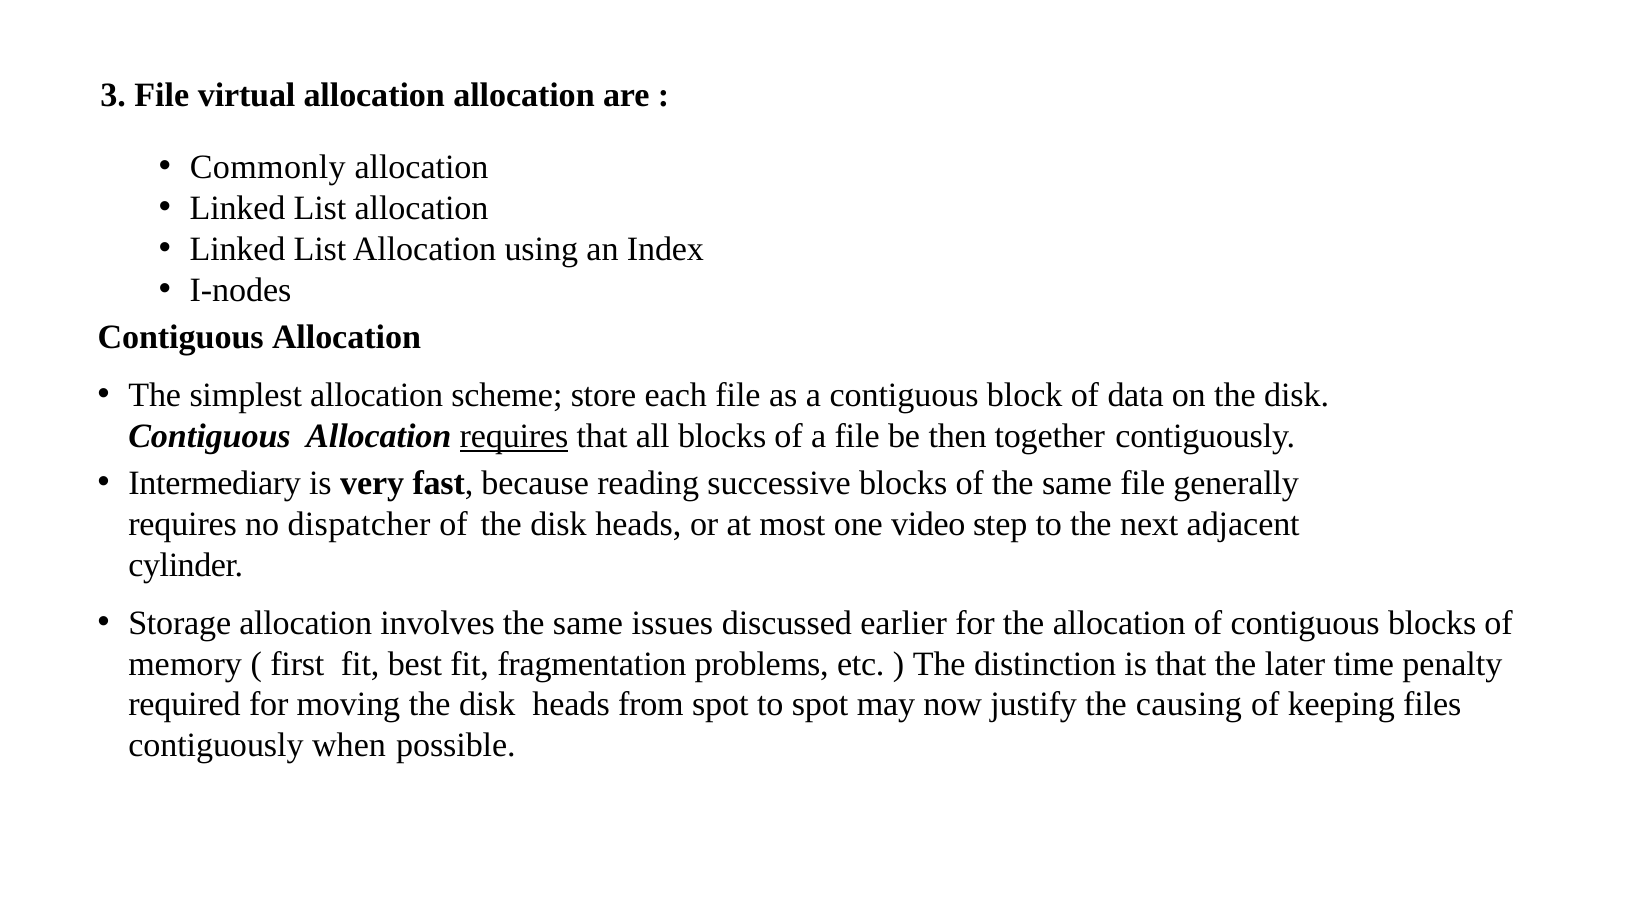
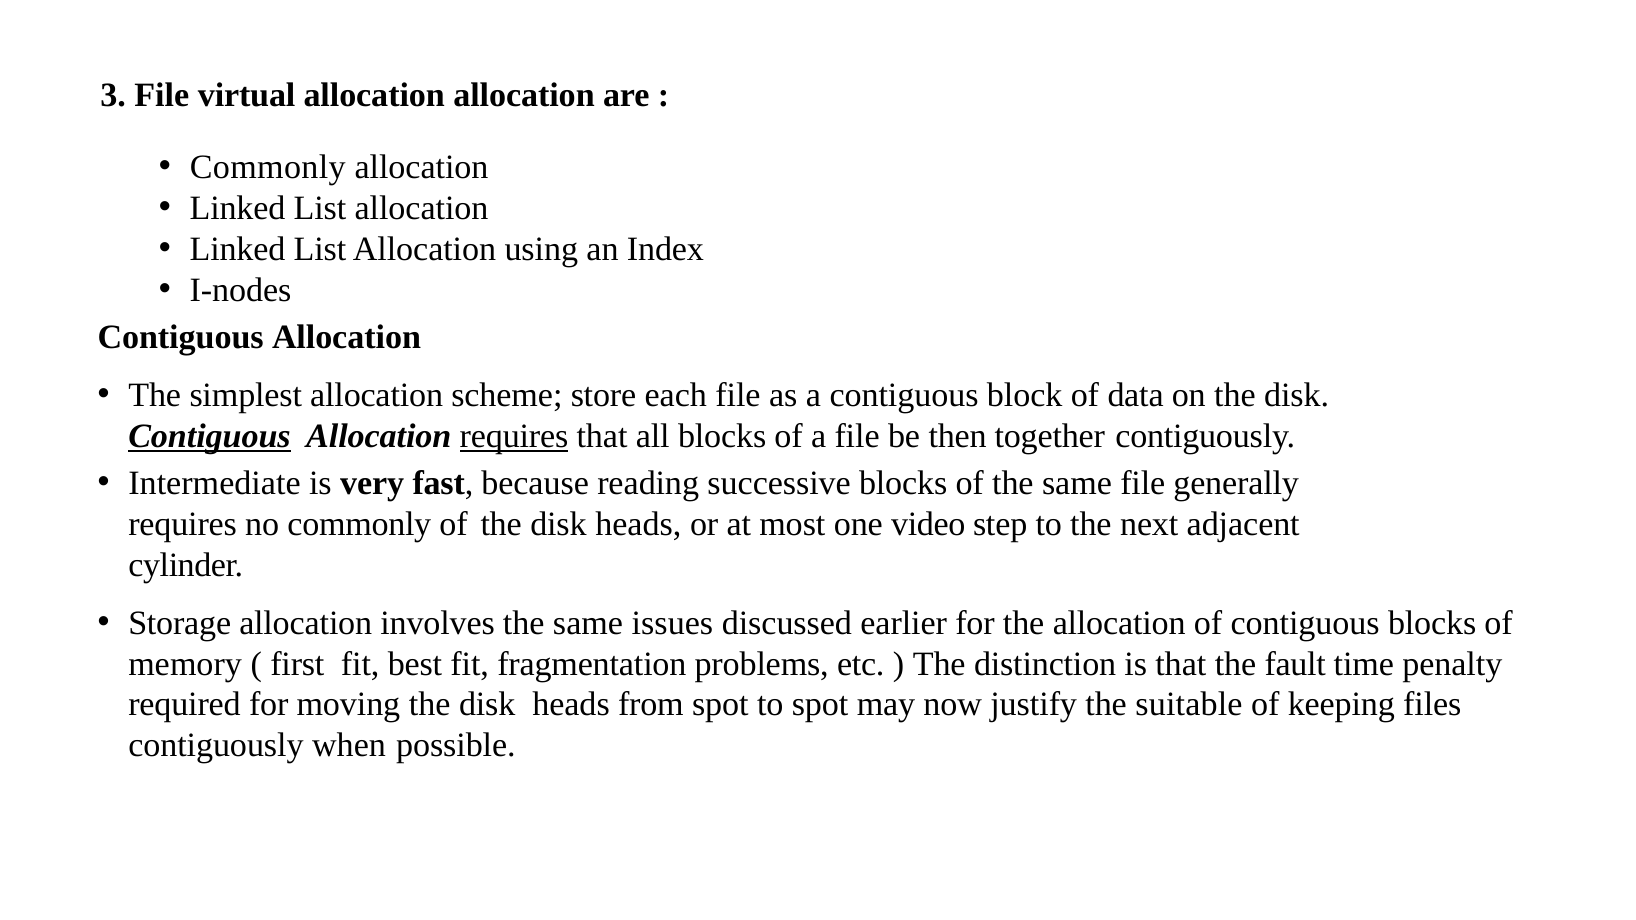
Contiguous at (210, 436) underline: none -> present
Intermediary: Intermediary -> Intermediate
no dispatcher: dispatcher -> commonly
later: later -> fault
causing: causing -> suitable
